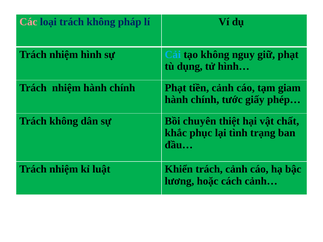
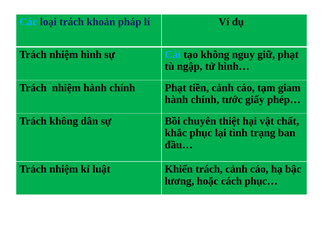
Các colour: pink -> light blue
loại trách không: không -> khoản
dụng: dụng -> ngập
cảnh…: cảnh… -> phục…
